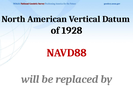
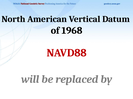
1928: 1928 -> 1968
